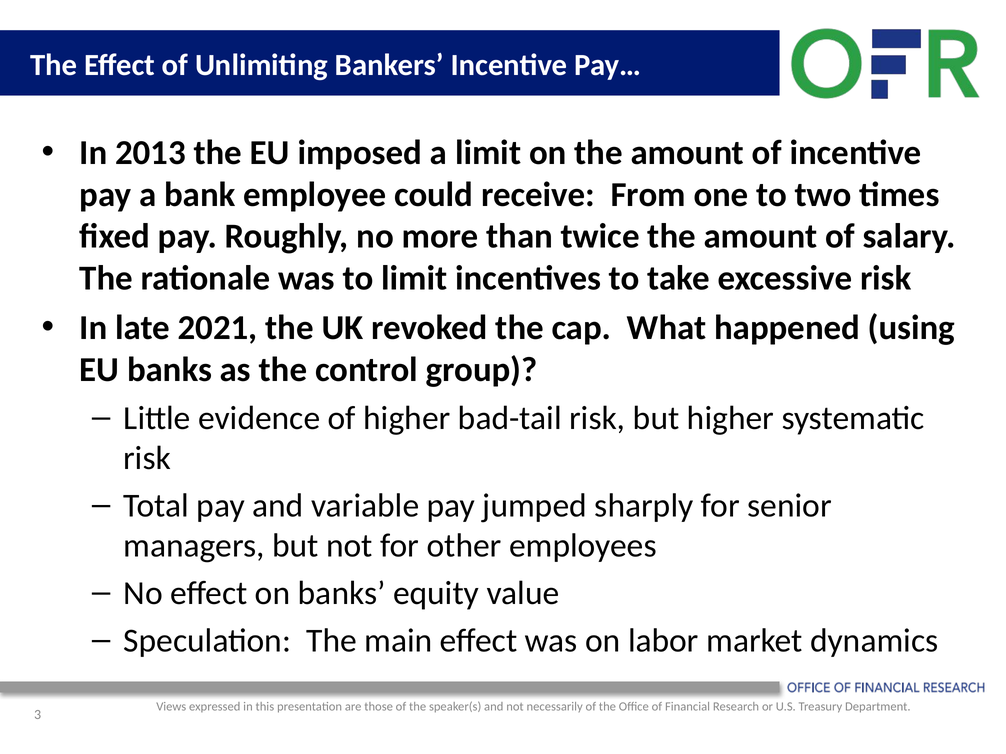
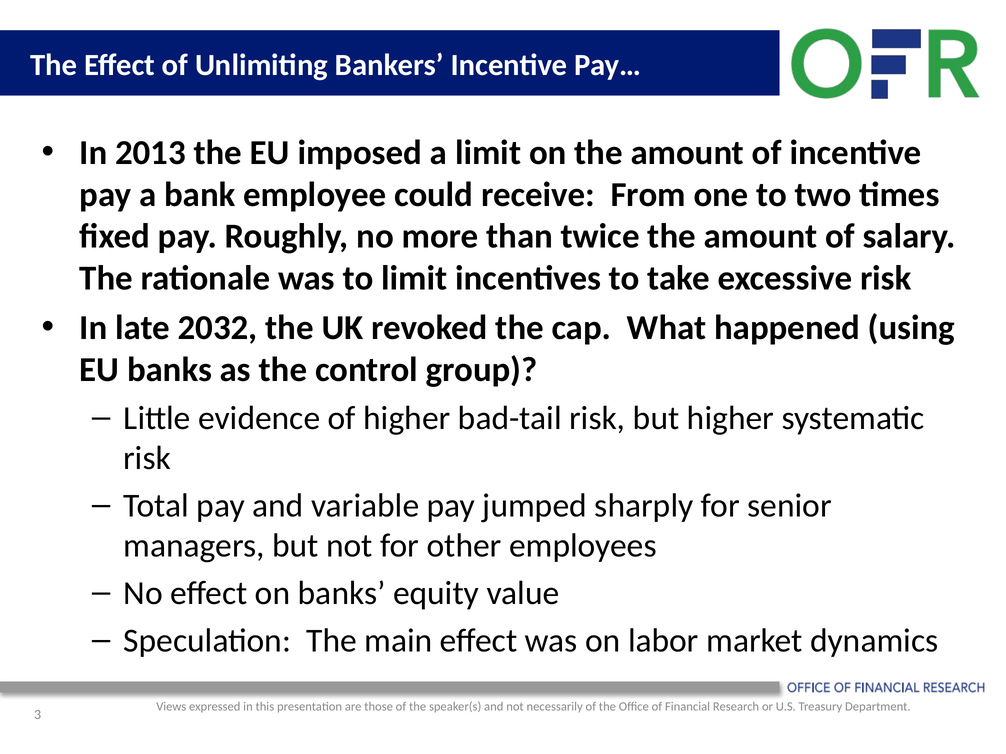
2021: 2021 -> 2032
